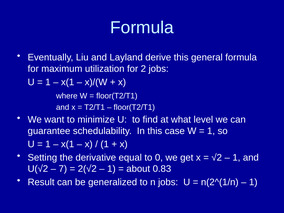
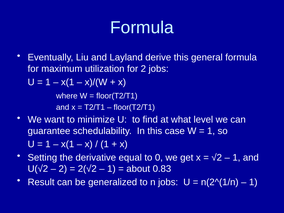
7 at (63, 169): 7 -> 2
